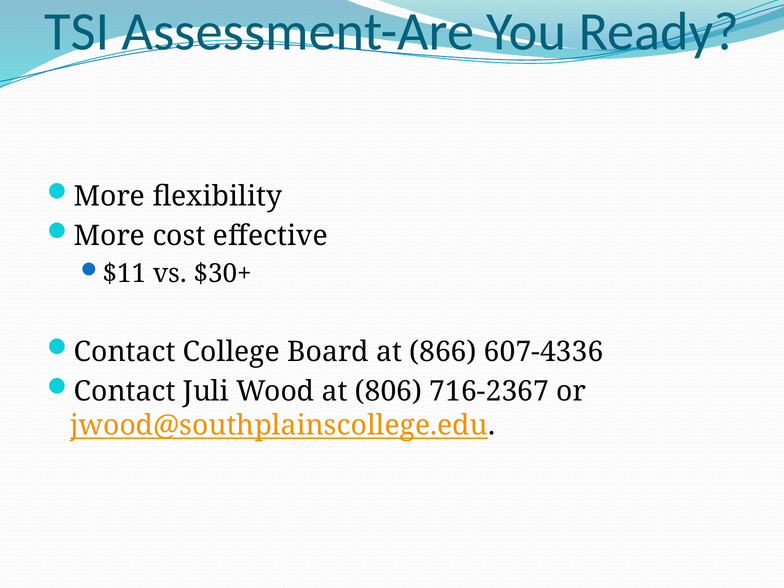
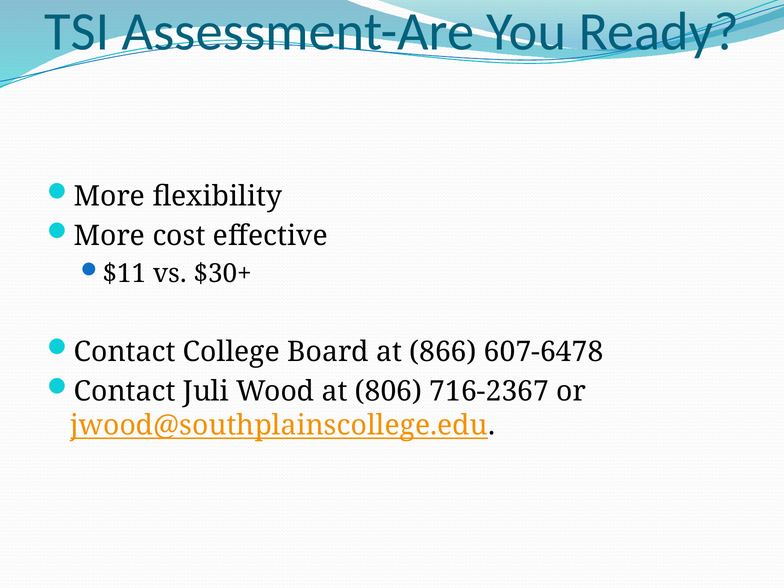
607-4336: 607-4336 -> 607-6478
